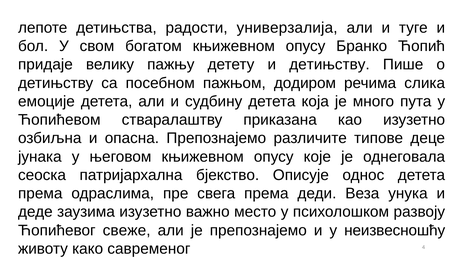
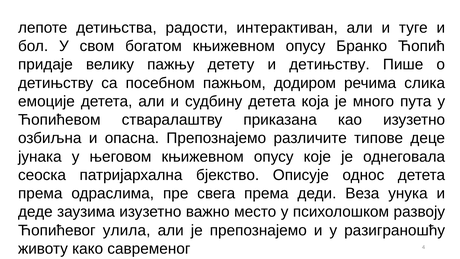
универзалија: универзалија -> интерактиван
свеже: свеже -> улила
неизвесношћу: неизвесношћу -> разиграношћу
